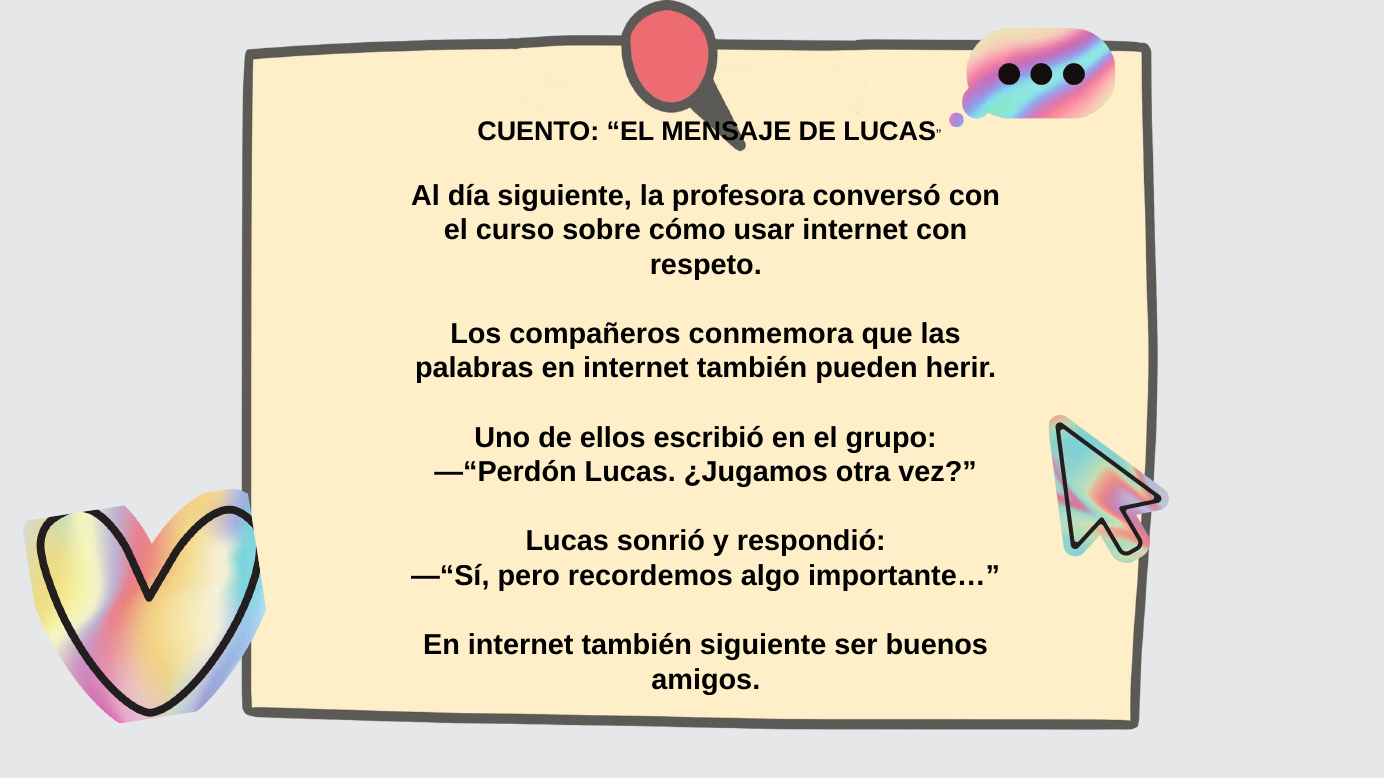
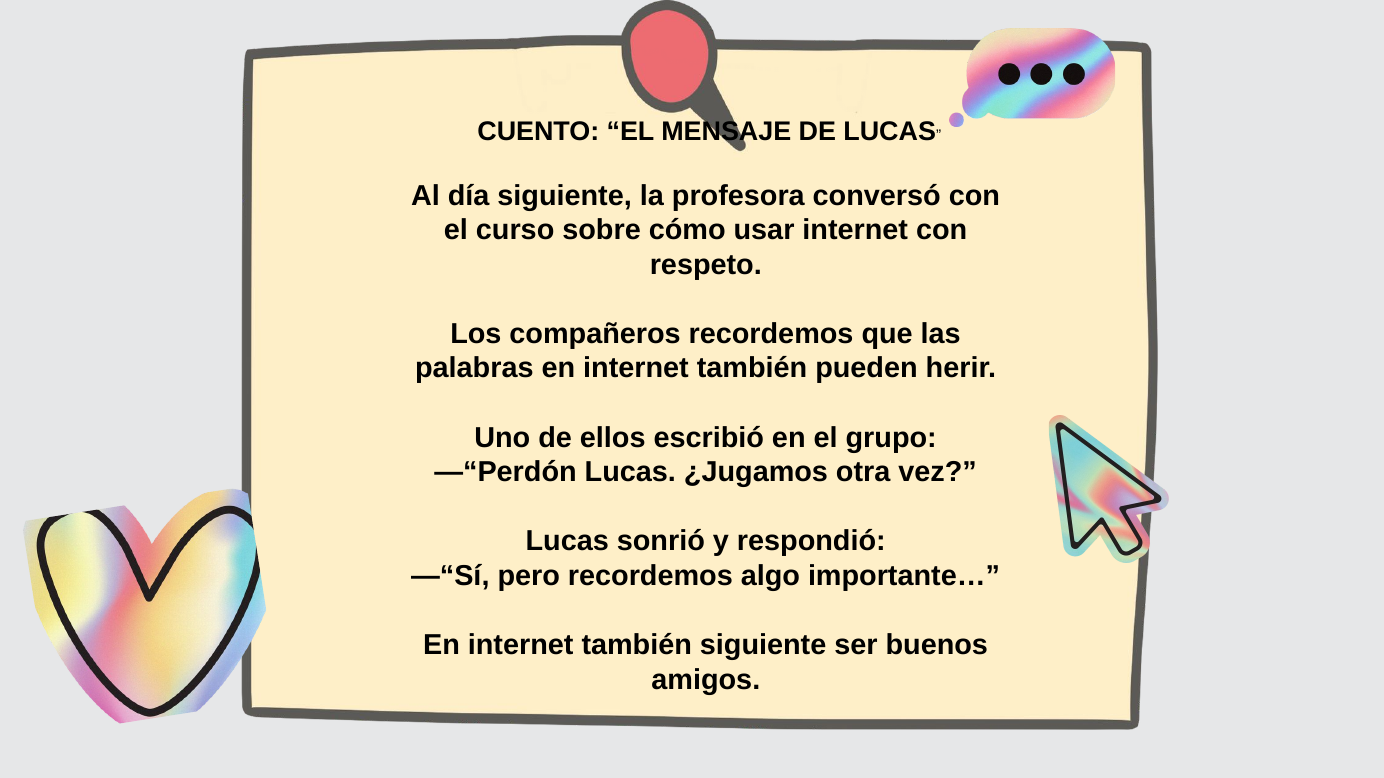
compañeros conmemora: conmemora -> recordemos
